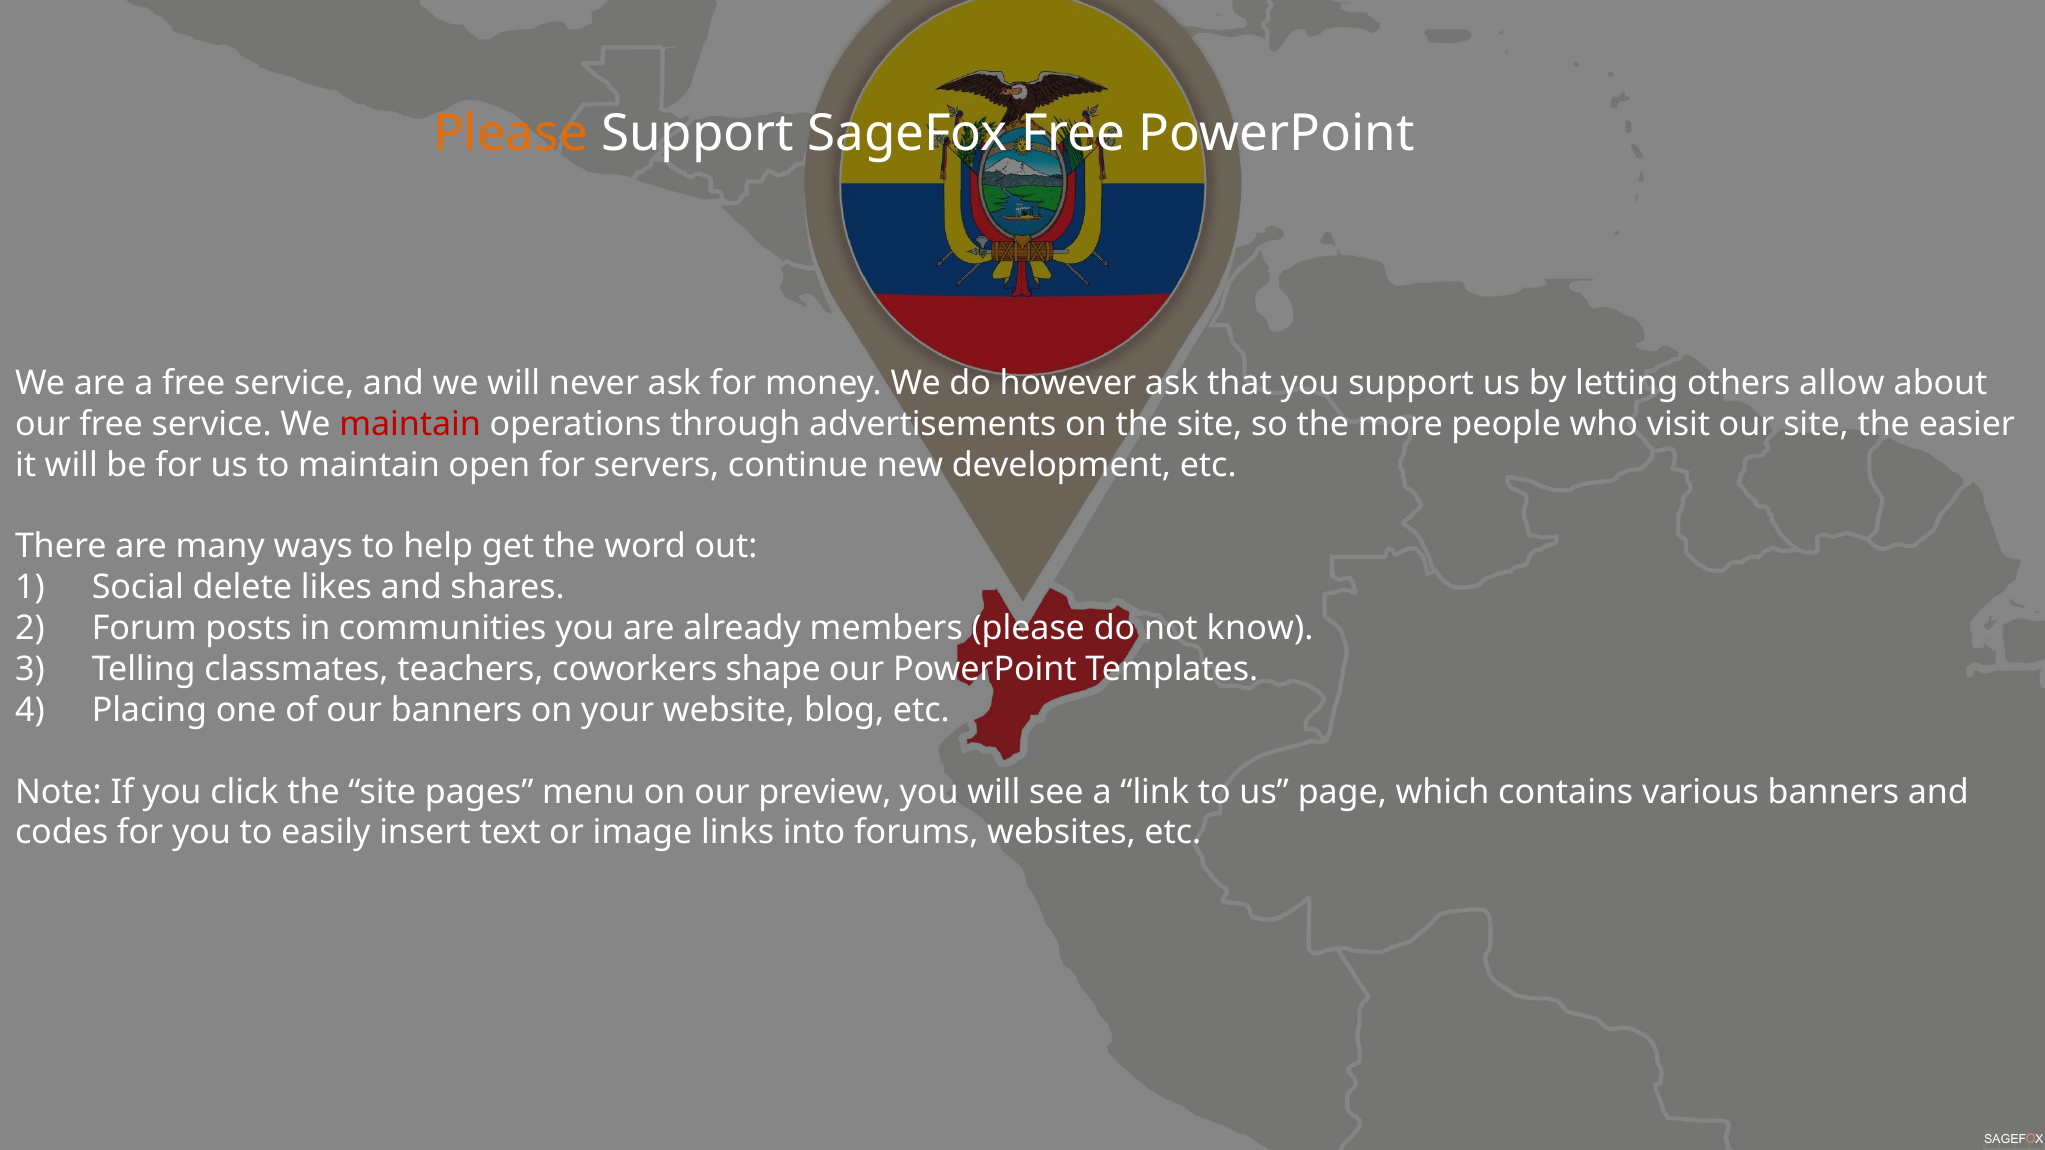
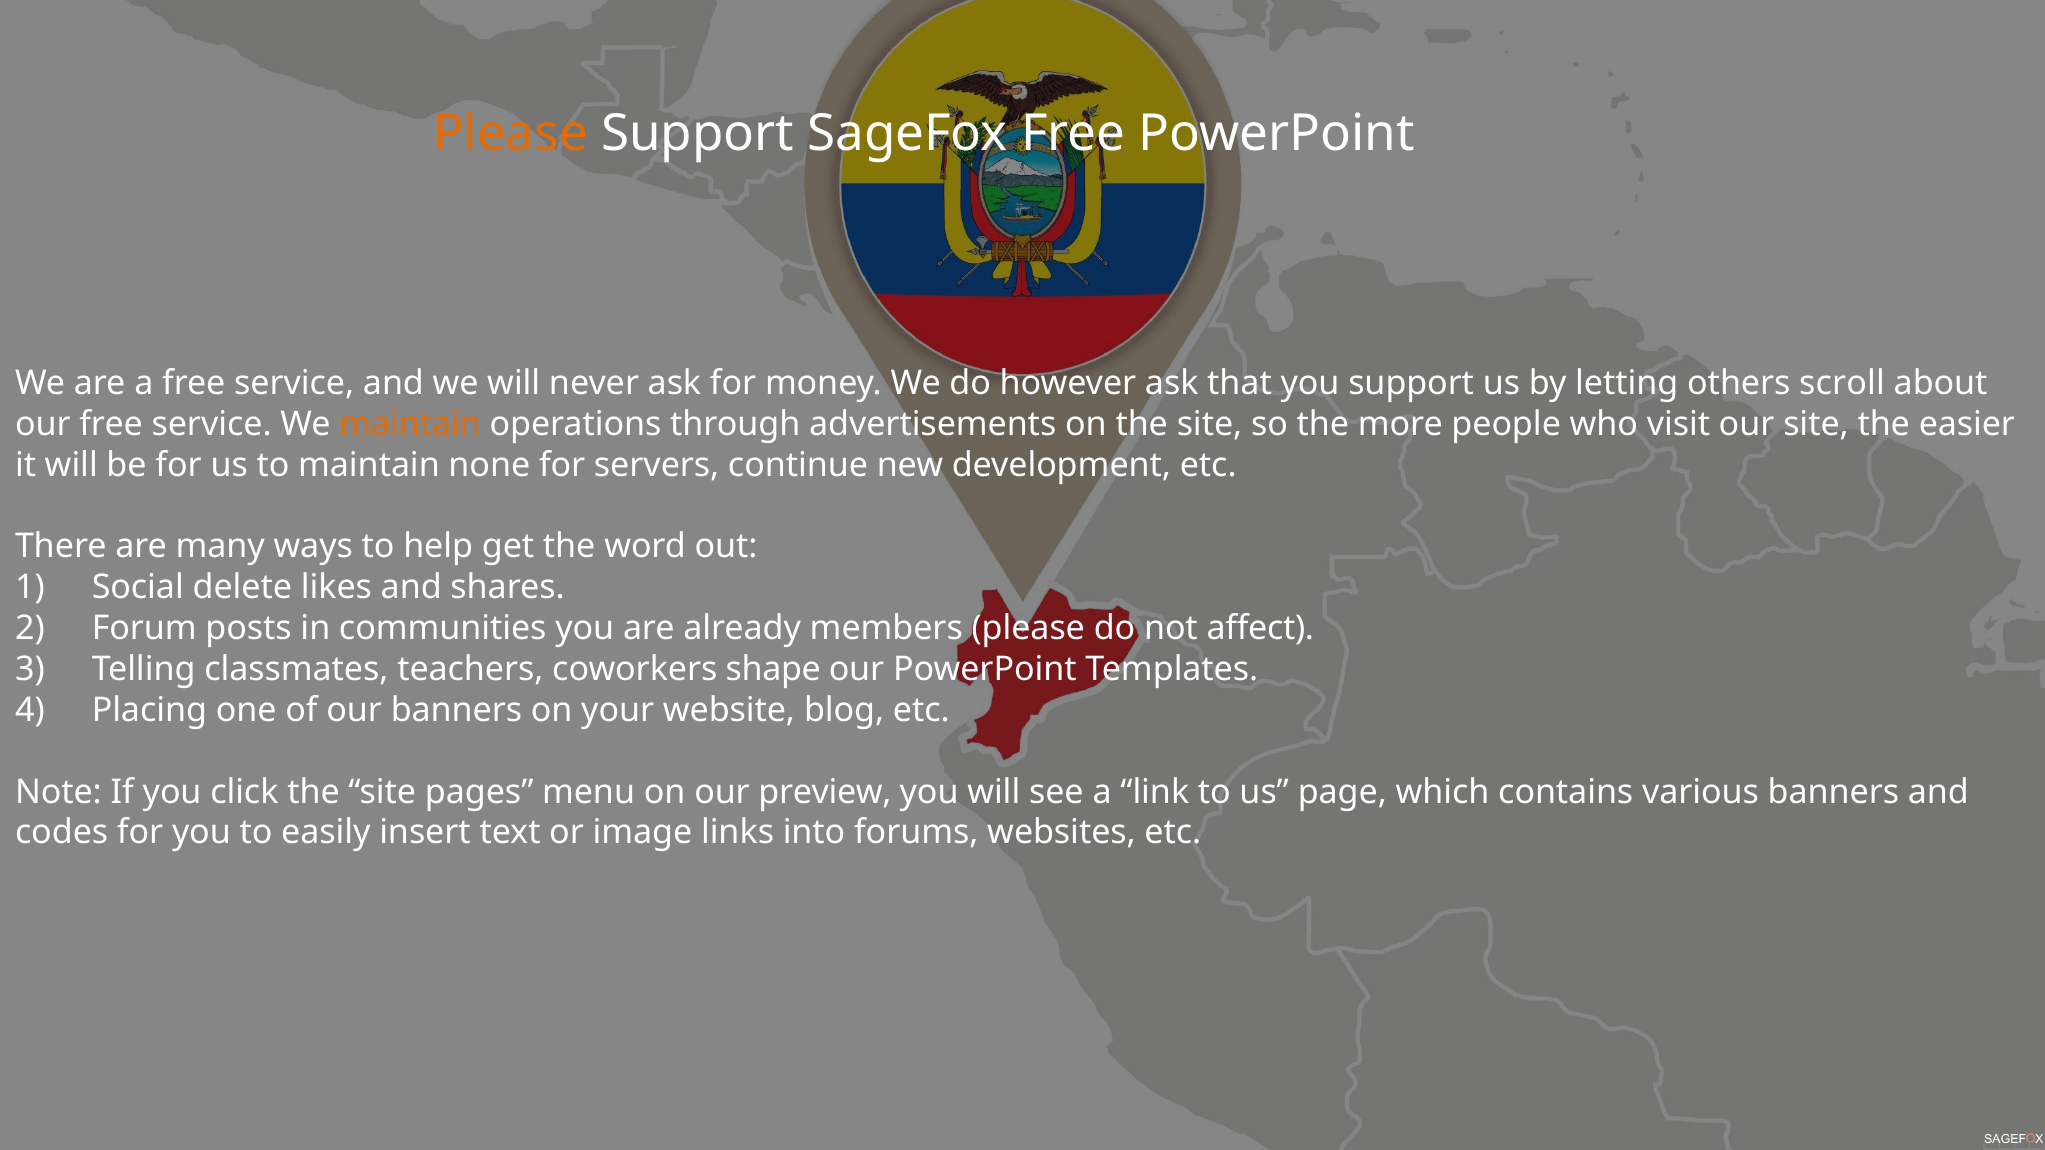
allow: allow -> scroll
maintain at (410, 424) colour: red -> orange
open: open -> none
know: know -> affect
